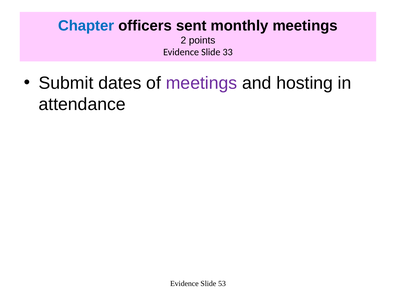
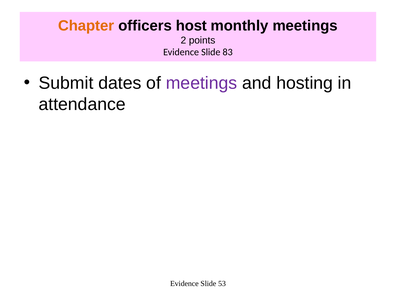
Chapter colour: blue -> orange
sent: sent -> host
33: 33 -> 83
